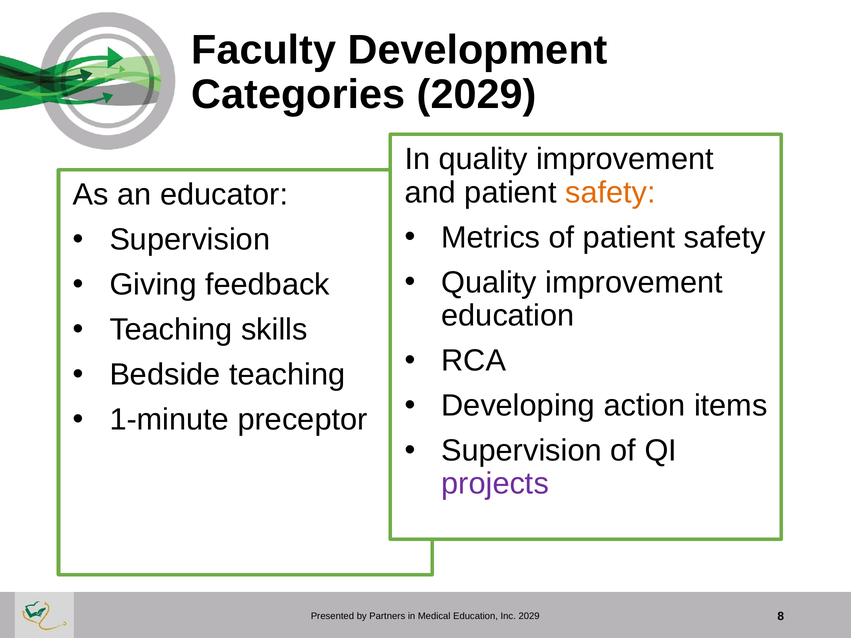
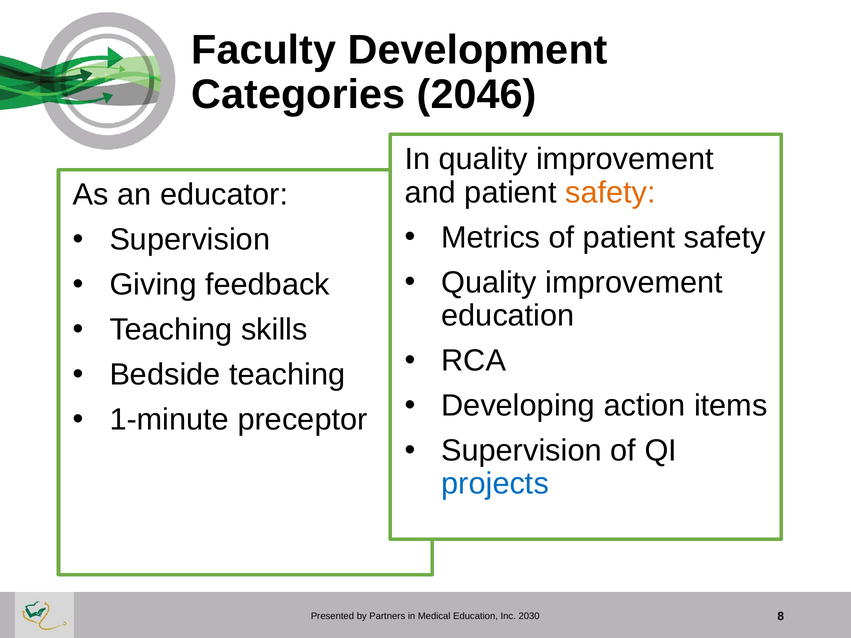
Categories 2029: 2029 -> 2046
projects colour: purple -> blue
Inc 2029: 2029 -> 2030
